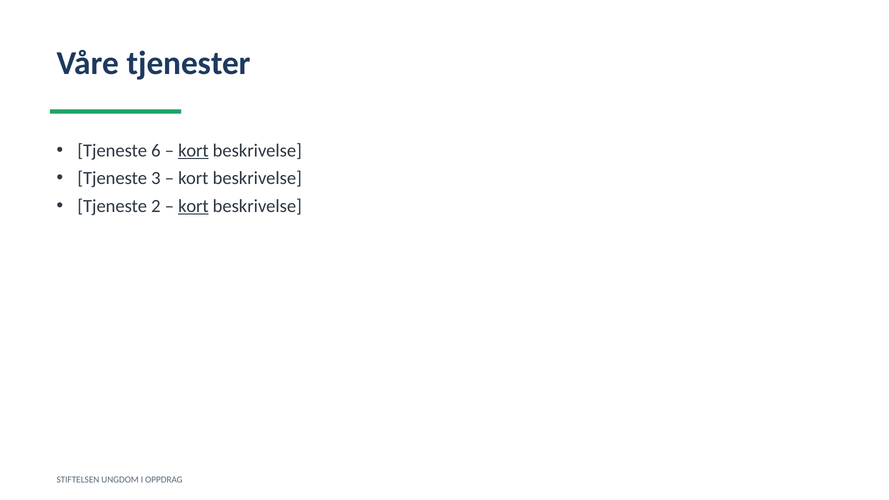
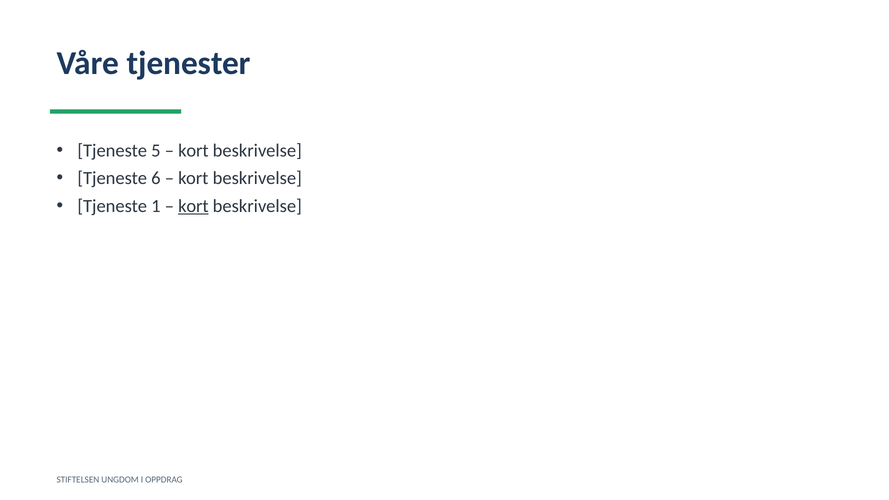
6: 6 -> 5
kort at (193, 151) underline: present -> none
3: 3 -> 6
2: 2 -> 1
